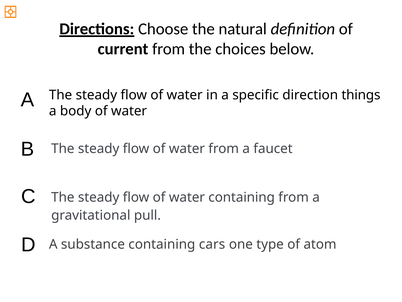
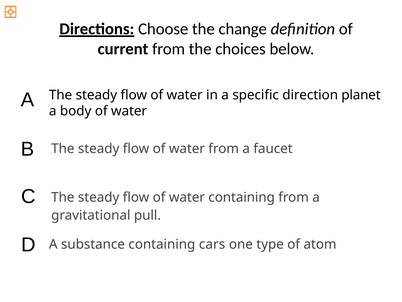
natural: natural -> change
things: things -> planet
